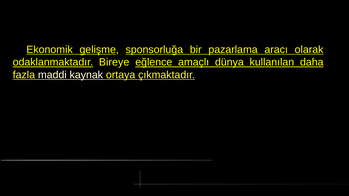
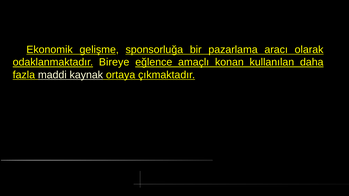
dünya: dünya -> konan
